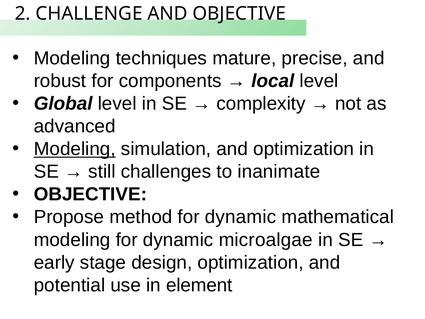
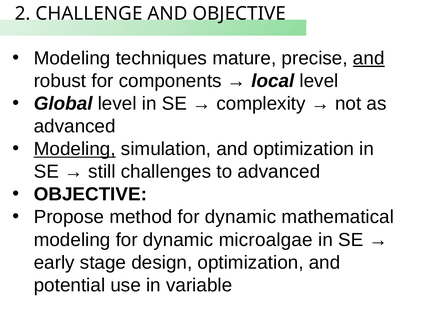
and at (369, 58) underline: none -> present
to inanimate: inanimate -> advanced
element: element -> variable
